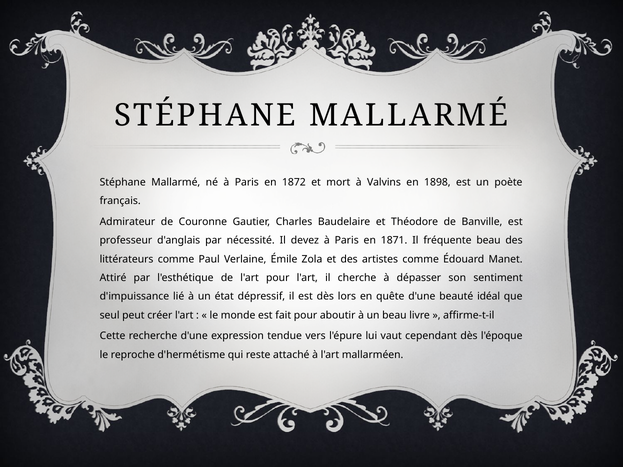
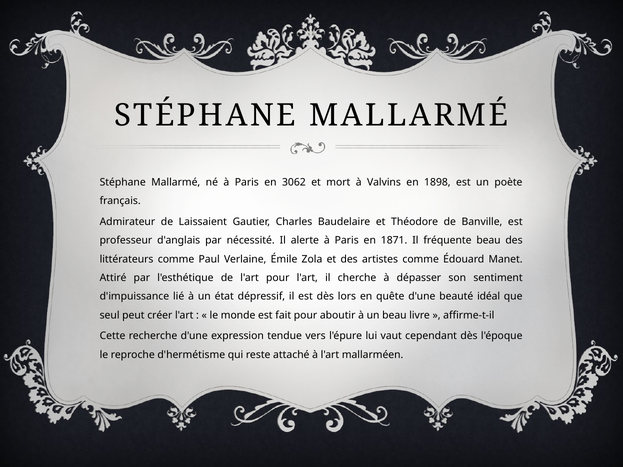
1872: 1872 -> 3062
Couronne: Couronne -> Laissaient
devez: devez -> alerte
